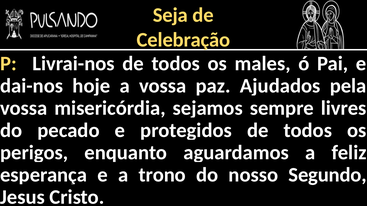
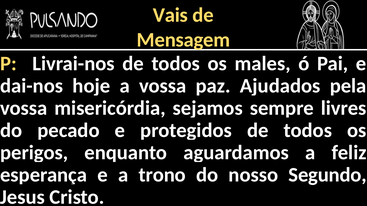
Seja: Seja -> Vais
Celebração: Celebração -> Mensagem
